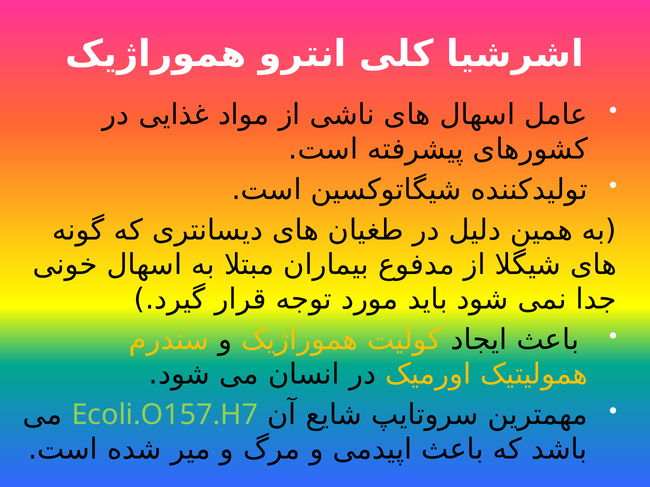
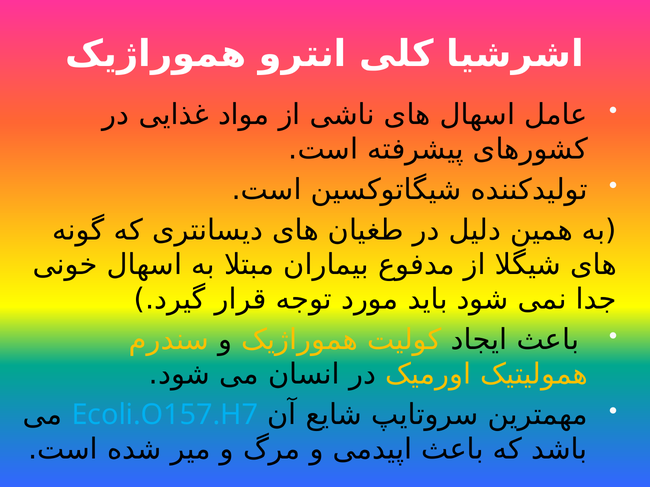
Ecoli.O157.H7 colour: light green -> light blue
